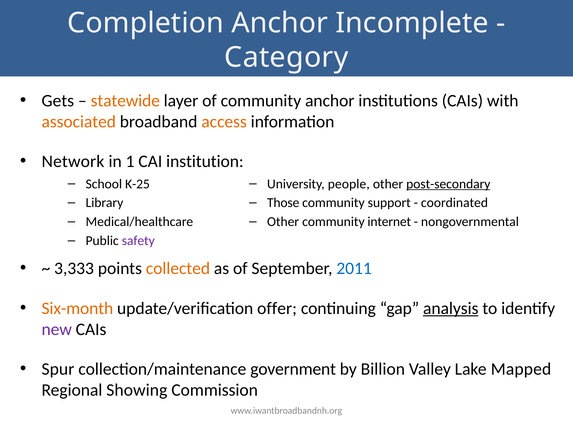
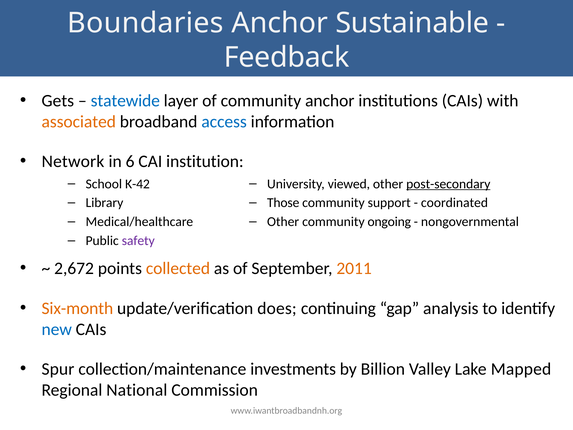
Completion: Completion -> Boundaries
Incomplete: Incomplete -> Sustainable
Category: Category -> Feedback
statewide colour: orange -> blue
access colour: orange -> blue
1: 1 -> 6
K-25: K-25 -> K-42
people: people -> viewed
internet: internet -> ongoing
3,333: 3,333 -> 2,672
2011 colour: blue -> orange
offer: offer -> does
analysis underline: present -> none
new colour: purple -> blue
government: government -> investments
Showing: Showing -> National
